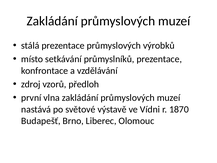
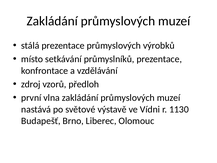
1870: 1870 -> 1130
